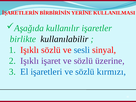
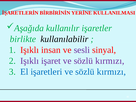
Işıklı sözlü: sözlü -> insan
sesli colour: blue -> purple
işaret ve sözlü üzerine: üzerine -> kırmızı
